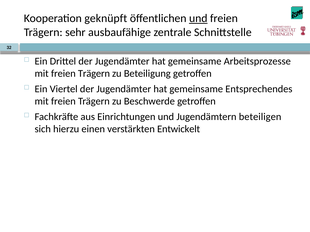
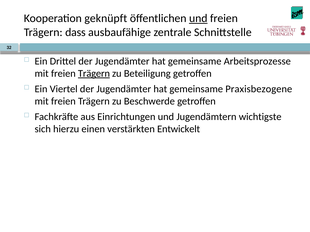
sehr: sehr -> dass
Trägern at (94, 74) underline: none -> present
Entsprechendes: Entsprechendes -> Praxisbezogene
beteiligen: beteiligen -> wichtigste
